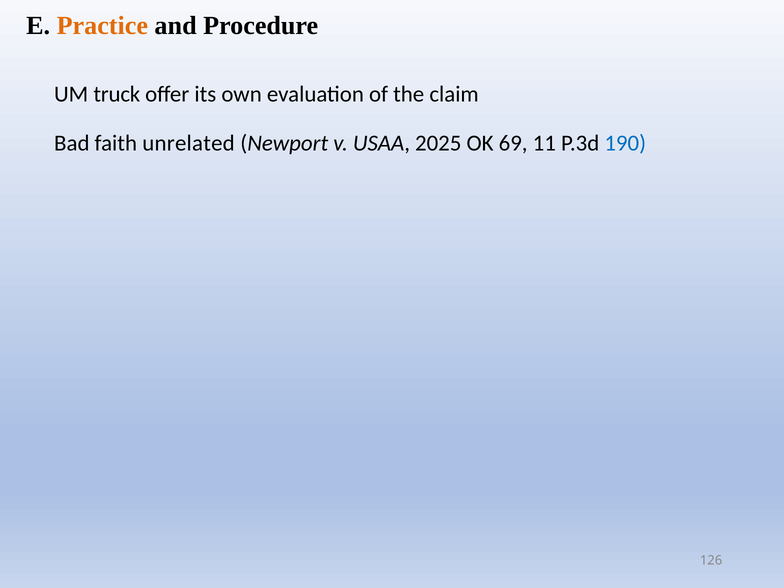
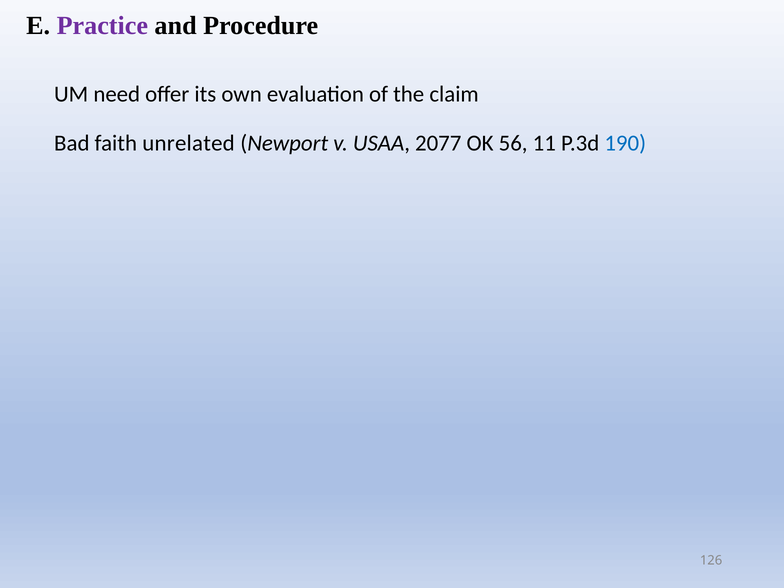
Practice colour: orange -> purple
truck: truck -> need
2025: 2025 -> 2077
69: 69 -> 56
